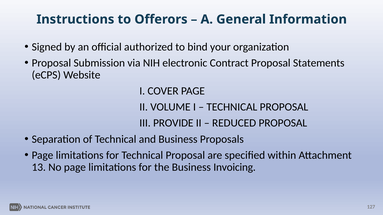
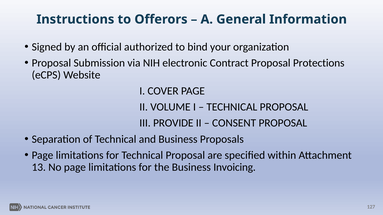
Statements: Statements -> Protections
REDUCED: REDUCED -> CONSENT
